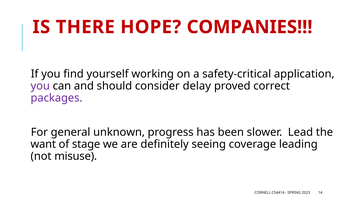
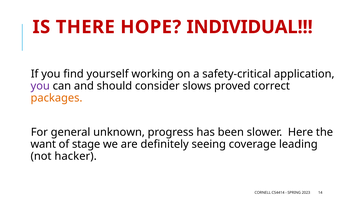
COMPANIES: COMPANIES -> INDIVIDUAL
delay: delay -> slows
packages colour: purple -> orange
Lead: Lead -> Here
misuse: misuse -> hacker
